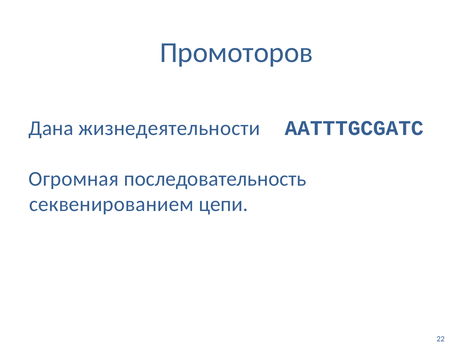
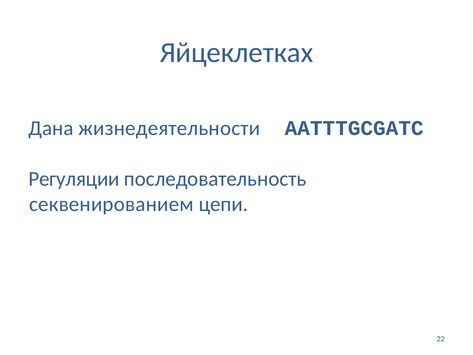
Промоторов: Промоторов -> Яйцеклетках
Огромная: Огромная -> Регуляции
